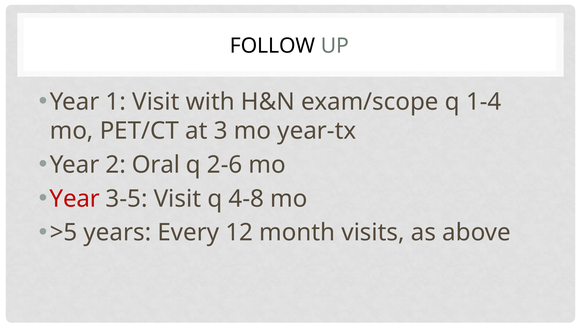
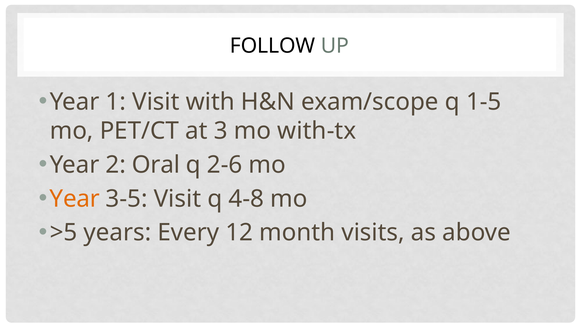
1-4: 1-4 -> 1-5
year-tx: year-tx -> with-tx
Year at (75, 199) colour: red -> orange
